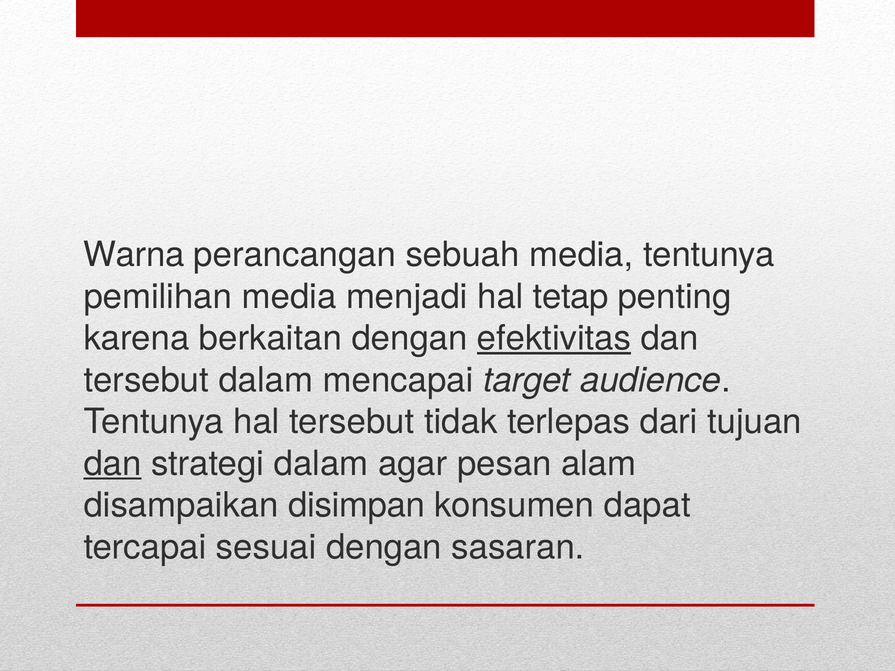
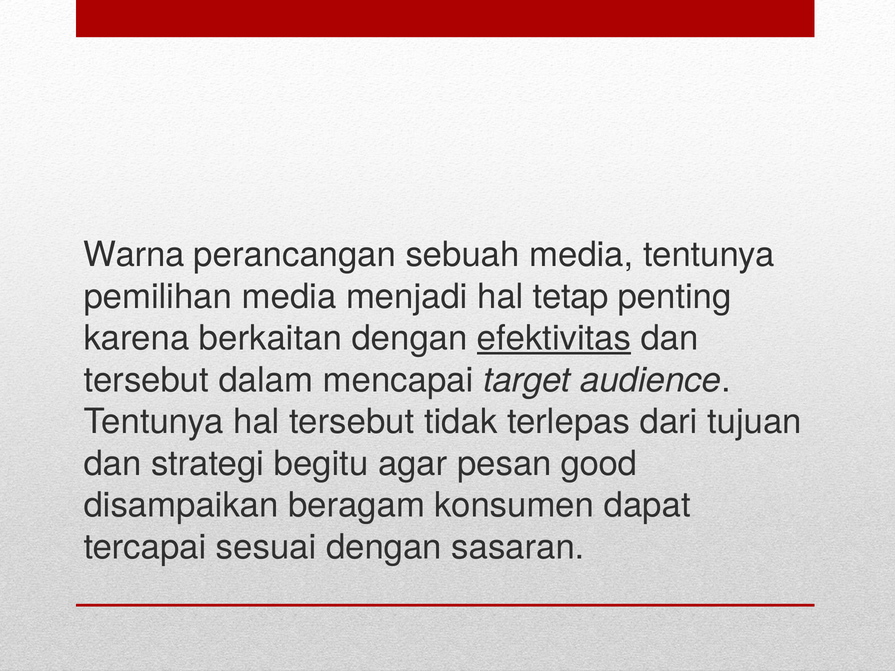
dan at (113, 464) underline: present -> none
strategi dalam: dalam -> begitu
alam: alam -> good
disimpan: disimpan -> beragam
